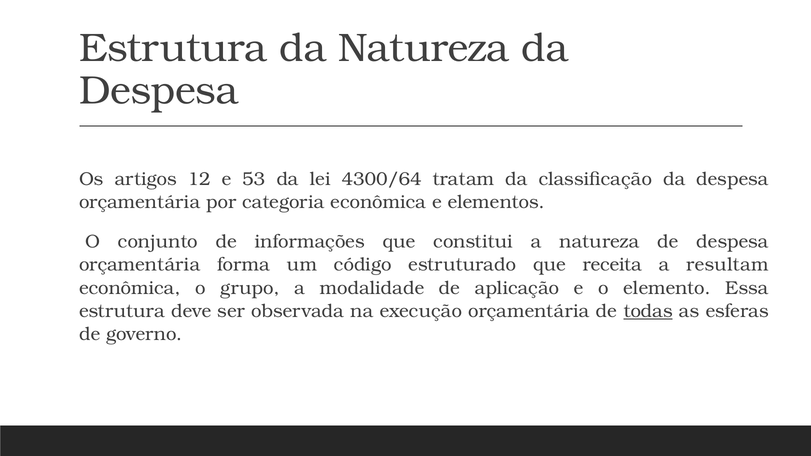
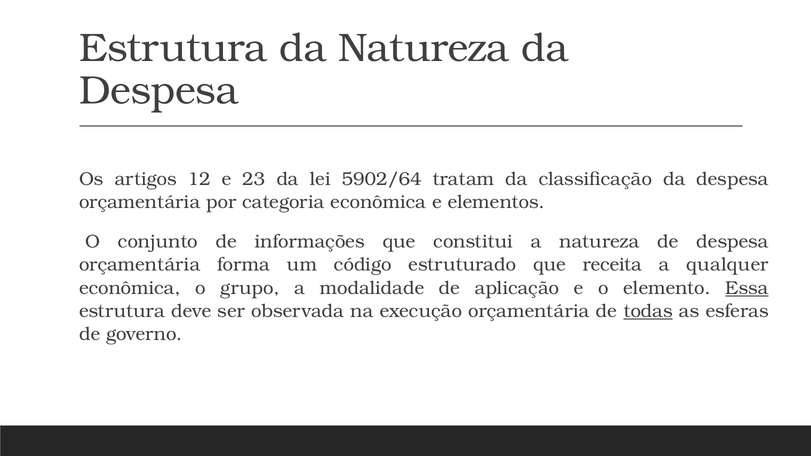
53: 53 -> 23
4300/64: 4300/64 -> 5902/64
resultam: resultam -> qualquer
Essa underline: none -> present
